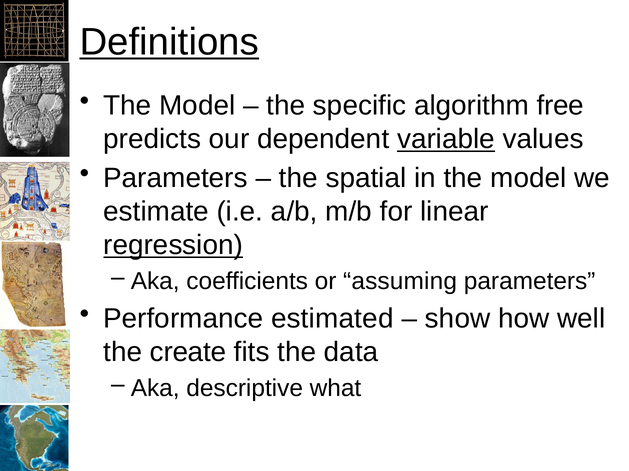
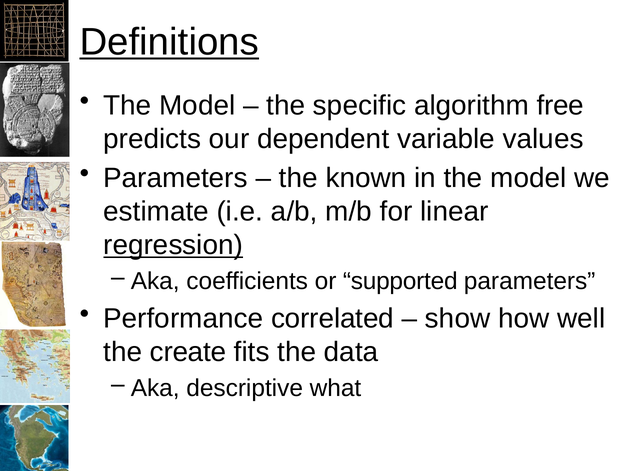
variable underline: present -> none
spatial: spatial -> known
assuming: assuming -> supported
estimated: estimated -> correlated
